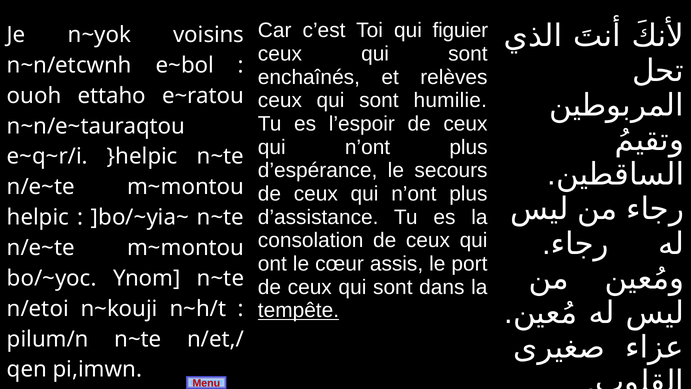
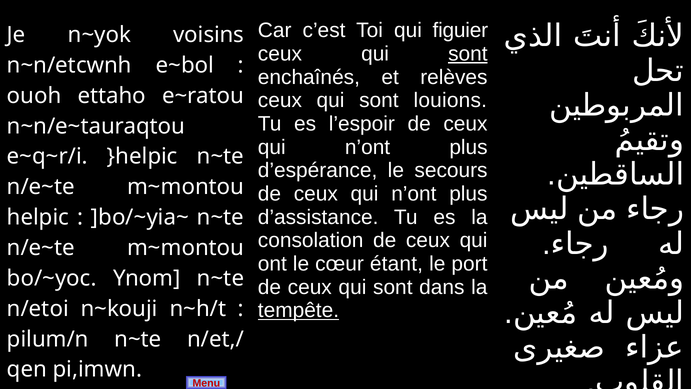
sont at (468, 54) underline: none -> present
humilie: humilie -> louions
assis: assis -> étant
